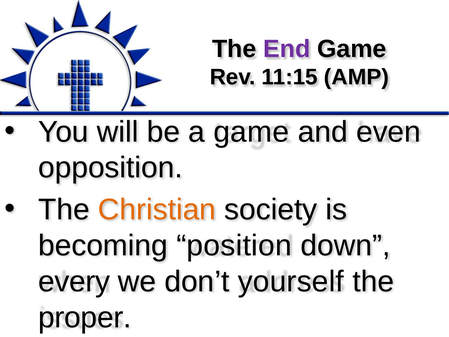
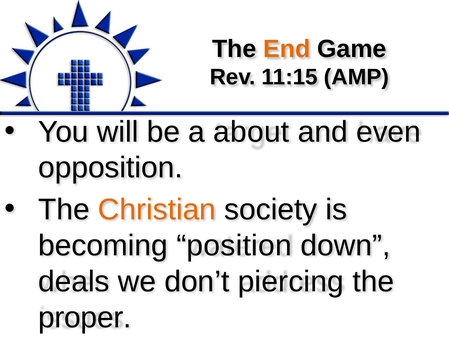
End colour: purple -> orange
a game: game -> about
every: every -> deals
yourself: yourself -> piercing
